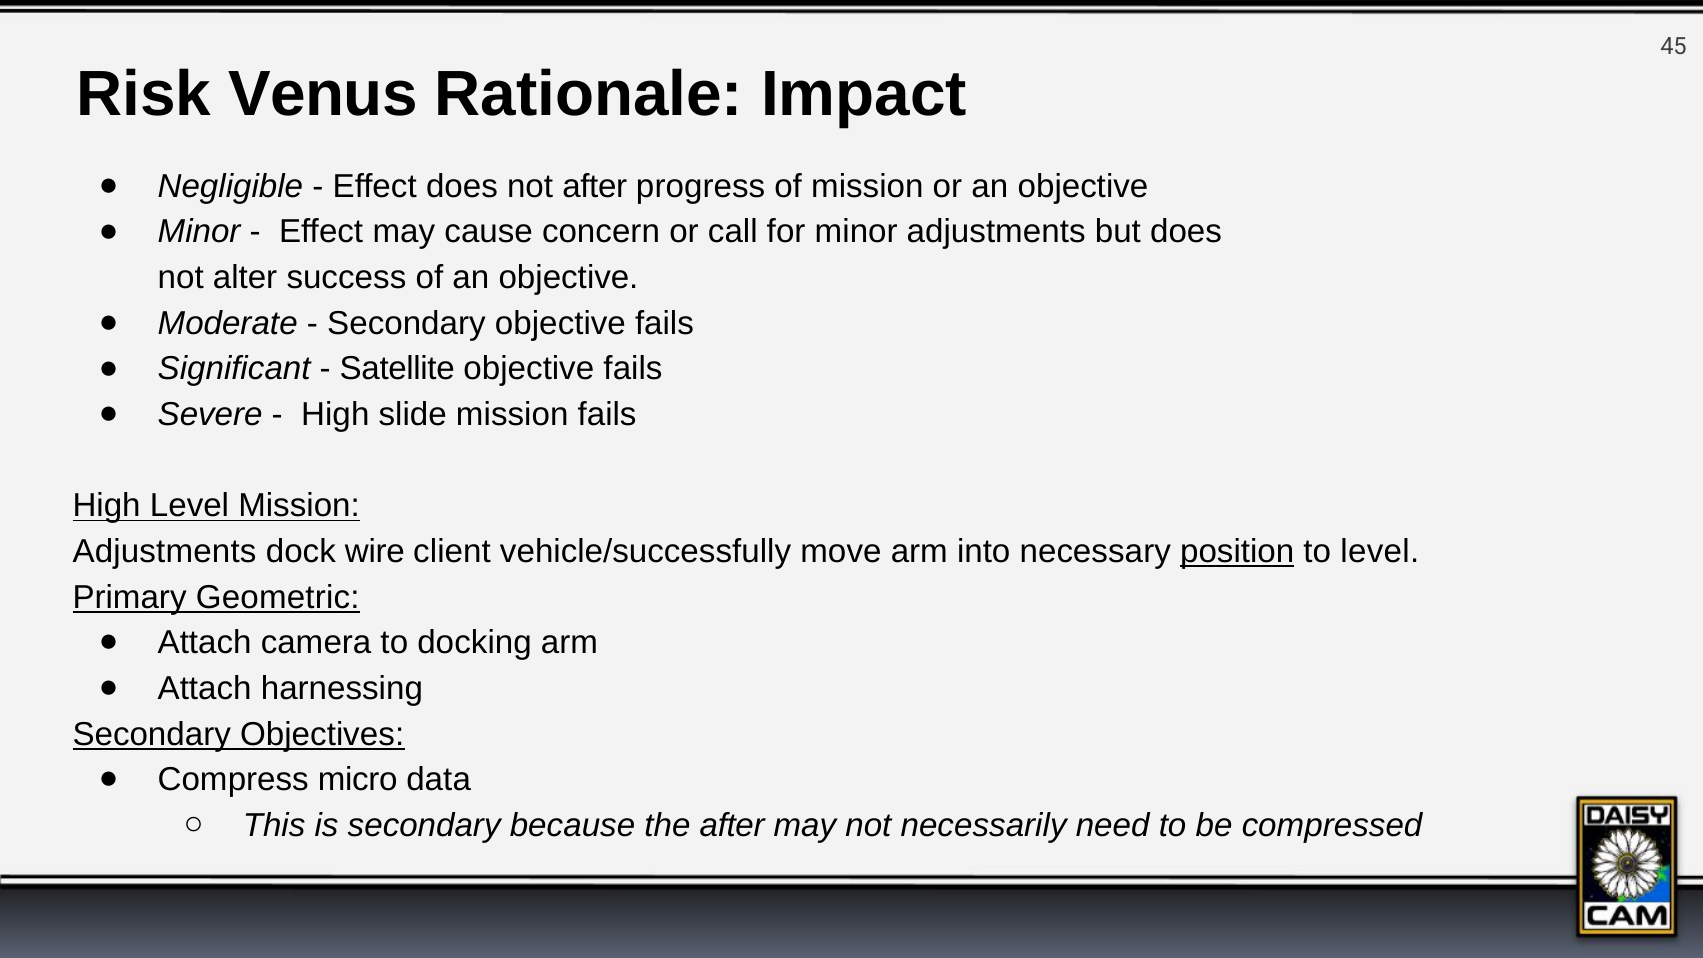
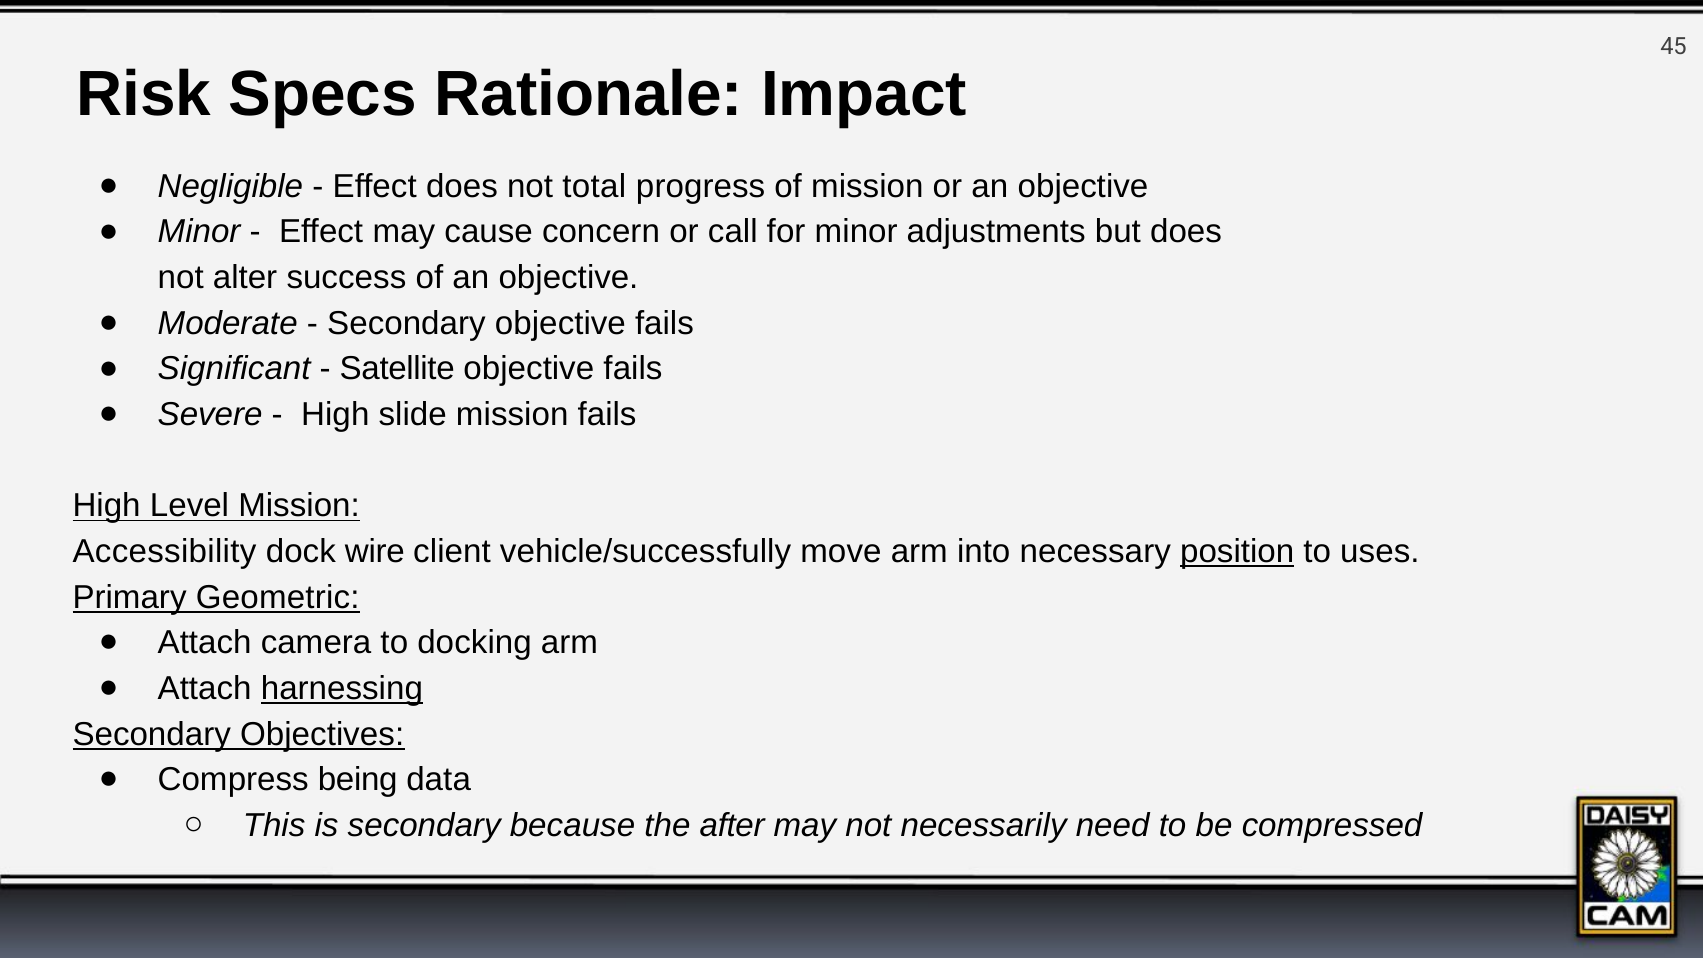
Venus: Venus -> Specs
not after: after -> total
Adjustments at (164, 551): Adjustments -> Accessibility
to level: level -> uses
harnessing underline: none -> present
micro: micro -> being
